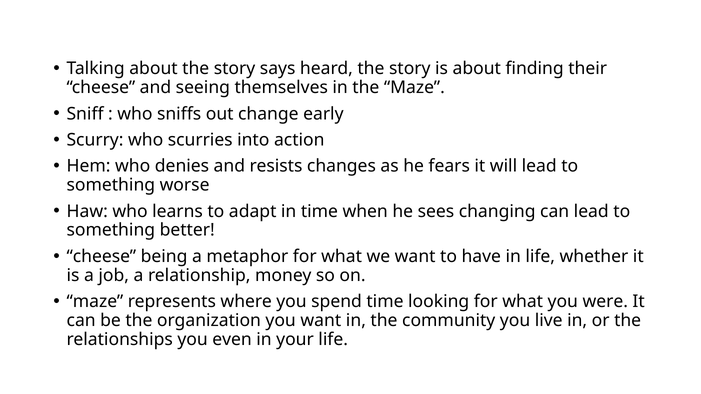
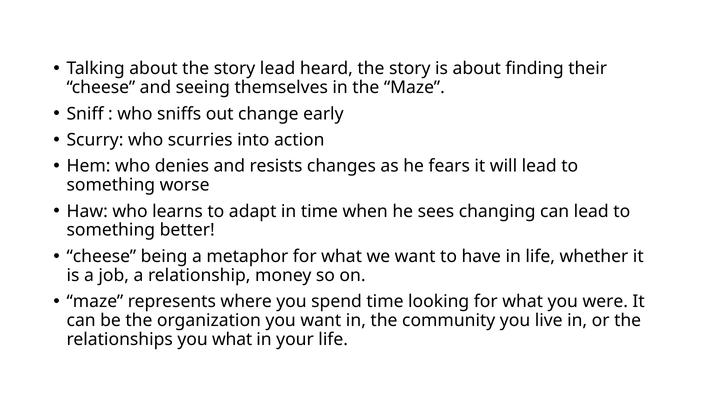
story says: says -> lead
you even: even -> what
